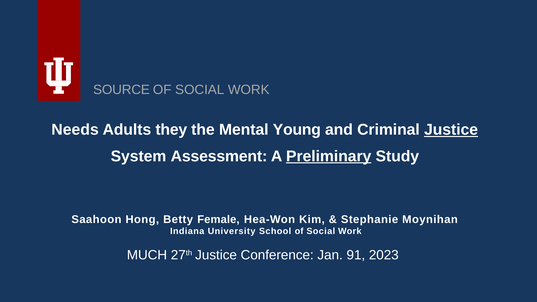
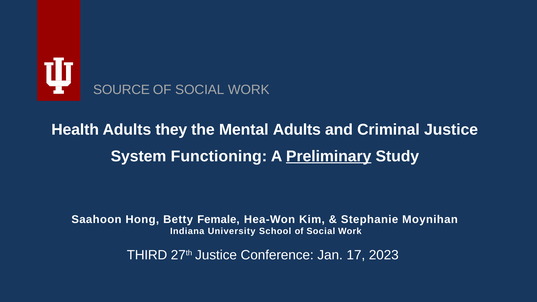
Needs: Needs -> Health
Mental Young: Young -> Adults
Justice at (451, 130) underline: present -> none
Assessment: Assessment -> Functioning
MUCH: MUCH -> THIRD
91: 91 -> 17
